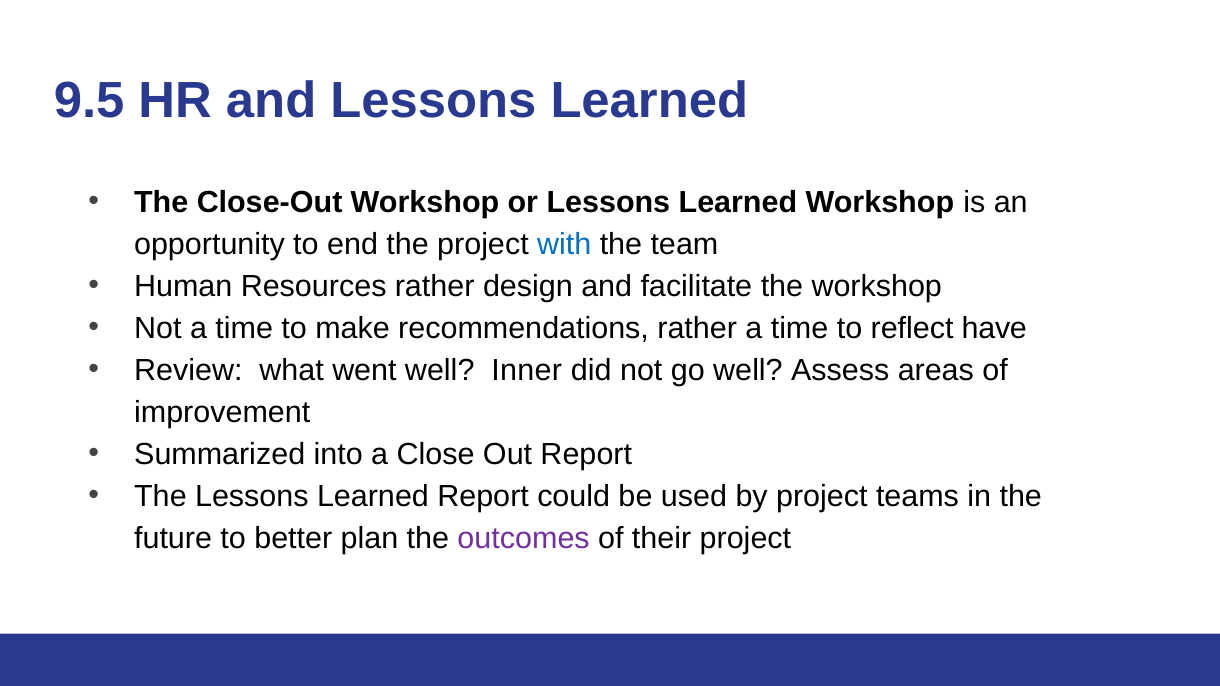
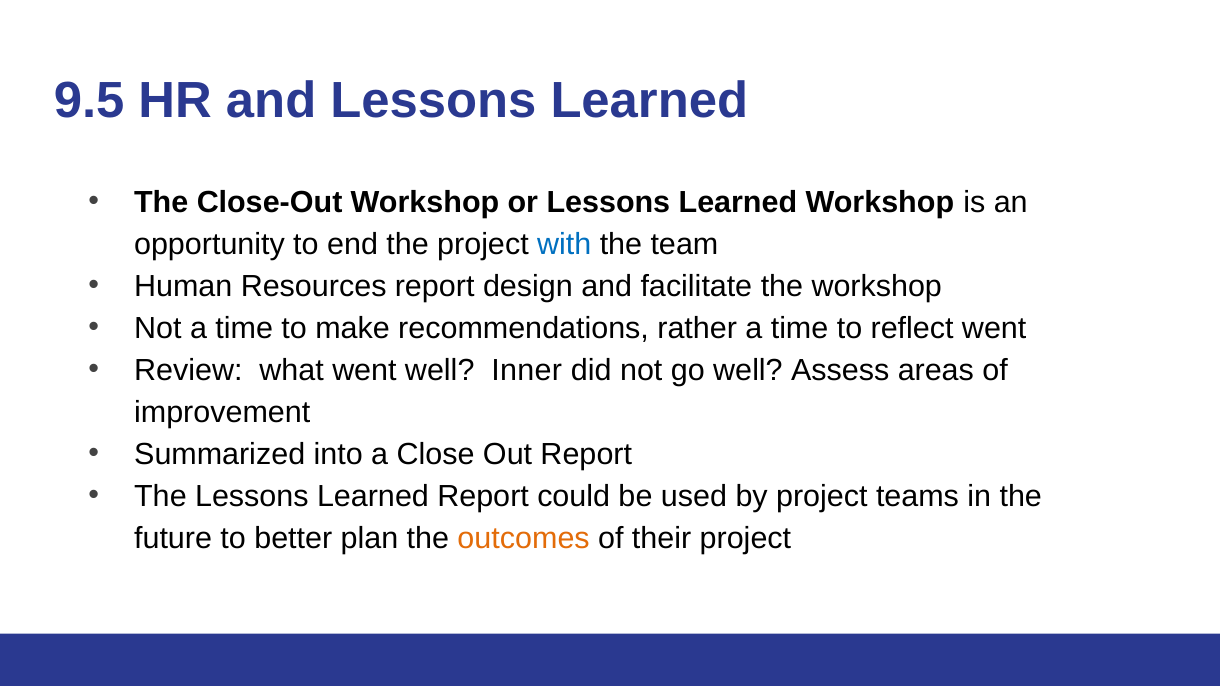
Resources rather: rather -> report
reflect have: have -> went
outcomes colour: purple -> orange
